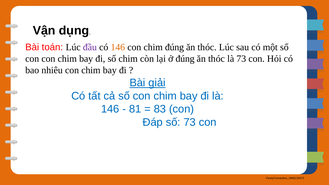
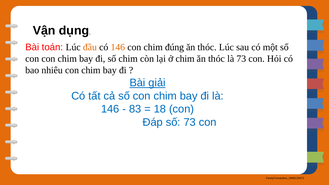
đầu colour: purple -> orange
ở đúng: đúng -> chim
81: 81 -> 83
83: 83 -> 18
